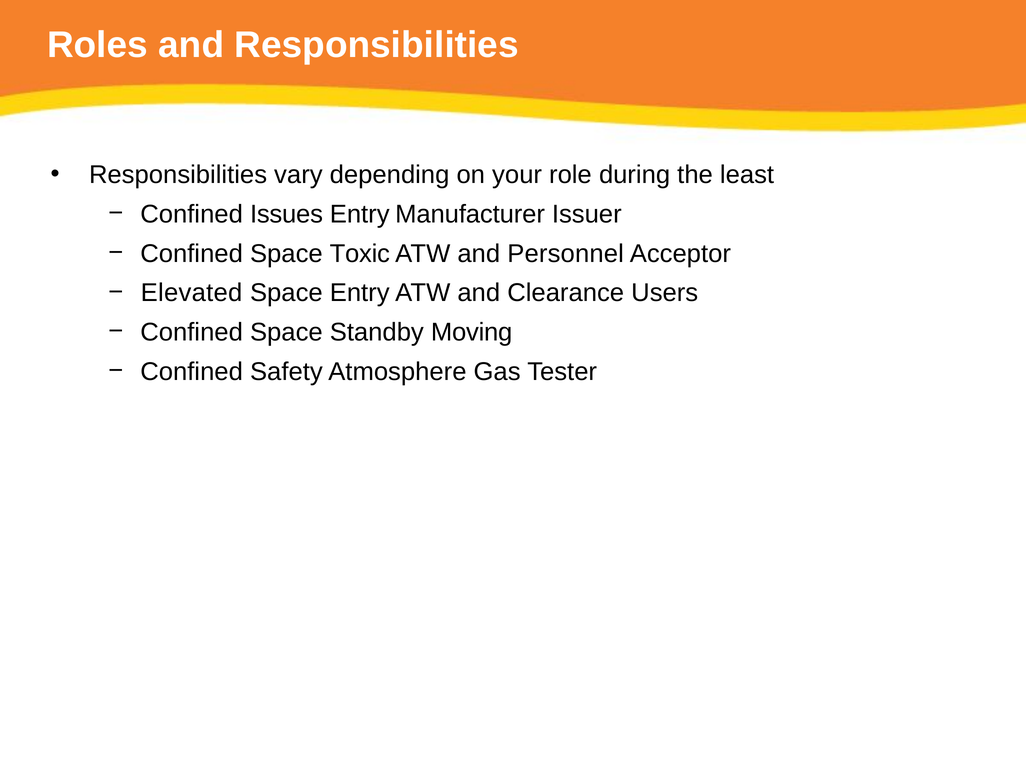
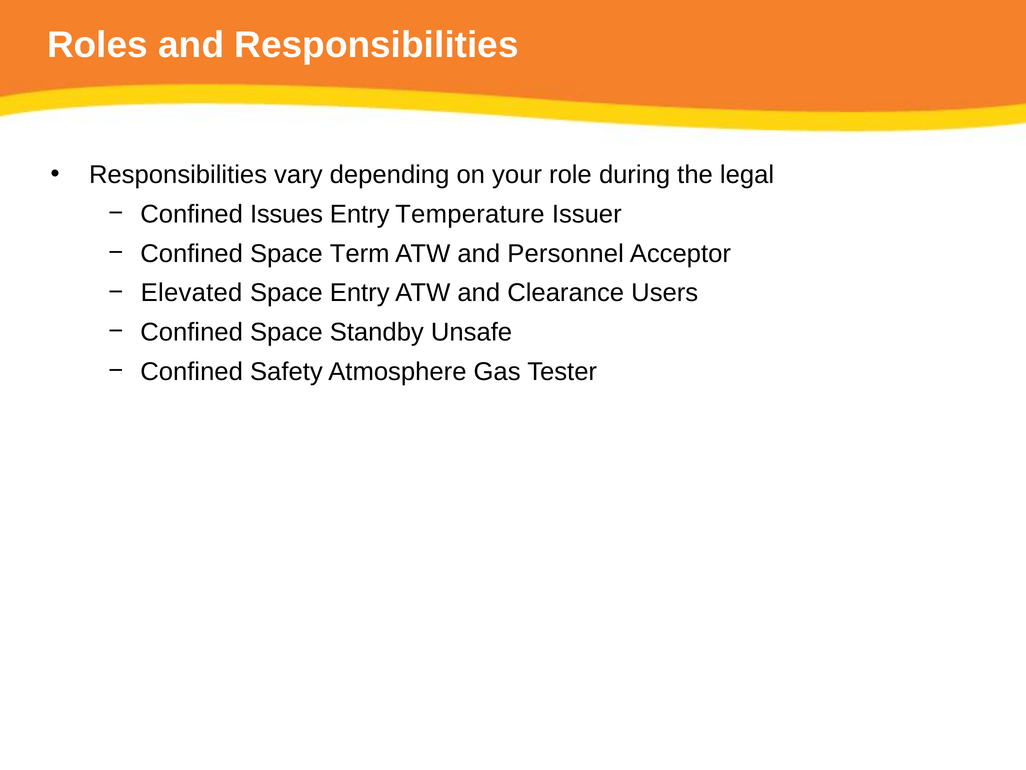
least: least -> legal
Manufacturer: Manufacturer -> Temperature
Toxic: Toxic -> Term
Moving: Moving -> Unsafe
